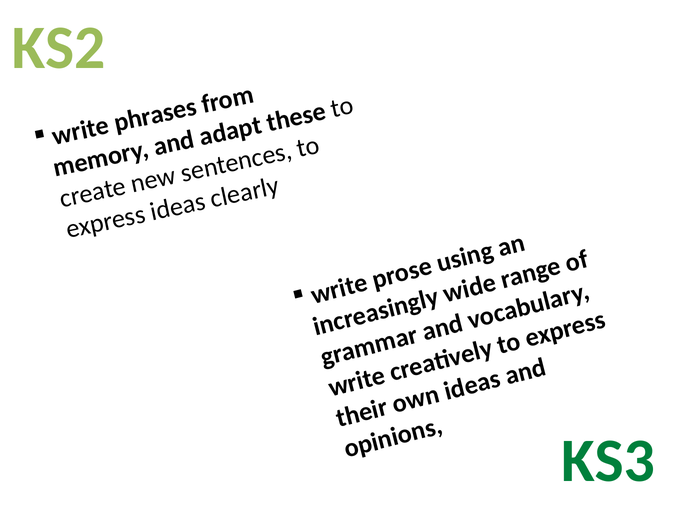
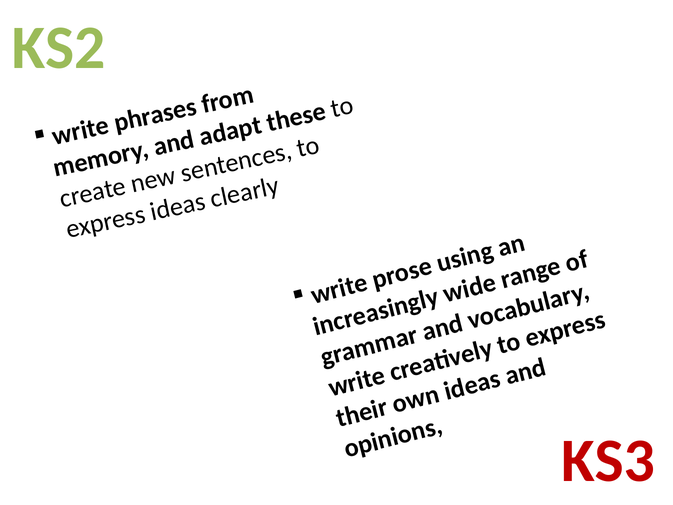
KS3 colour: green -> red
